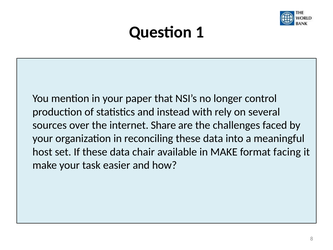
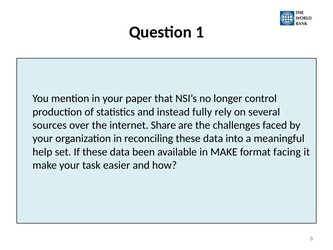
with: with -> fully
host: host -> help
chair: chair -> been
